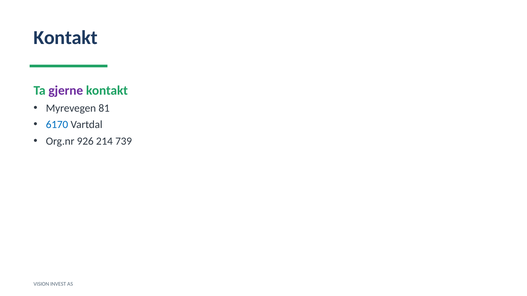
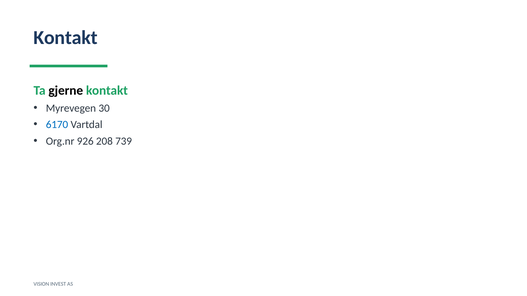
gjerne colour: purple -> black
81: 81 -> 30
214: 214 -> 208
